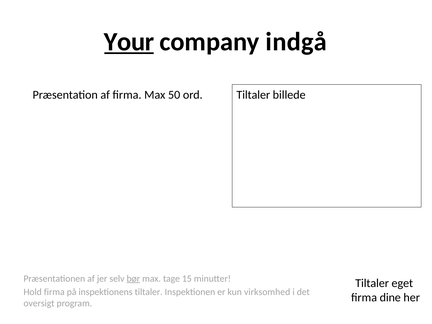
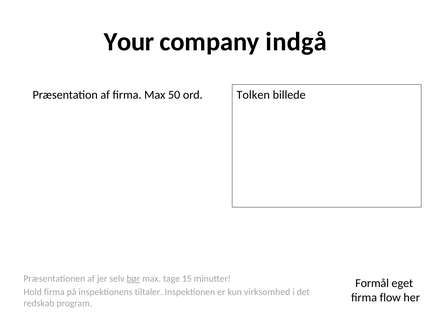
Your underline: present -> none
Tiltaler at (253, 95): Tiltaler -> Tolken
Tiltaler at (372, 283): Tiltaler -> Formål
dine: dine -> flow
oversigt: oversigt -> redskab
